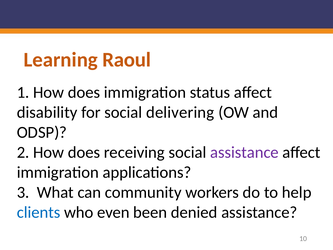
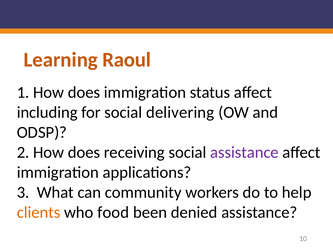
disability: disability -> including
clients colour: blue -> orange
even: even -> food
